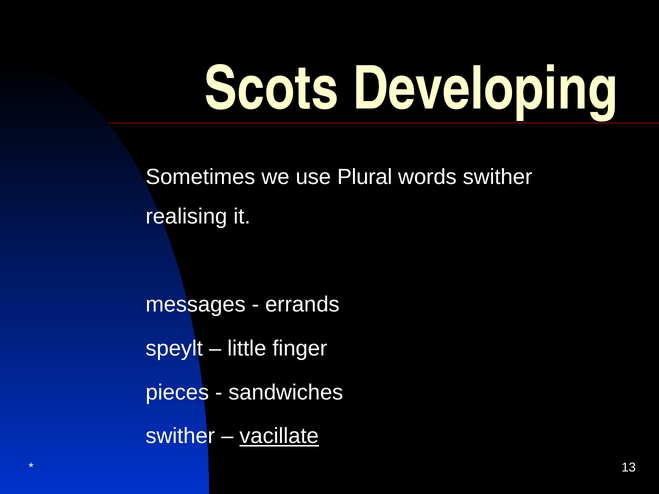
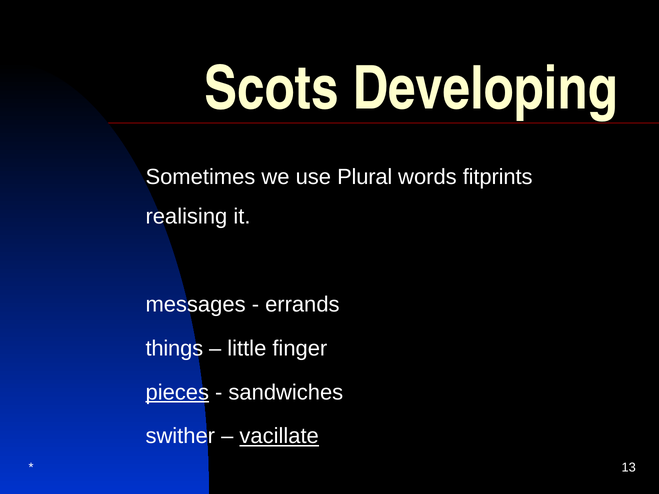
words swither: swither -> fitprints
speylt: speylt -> things
pieces underline: none -> present
